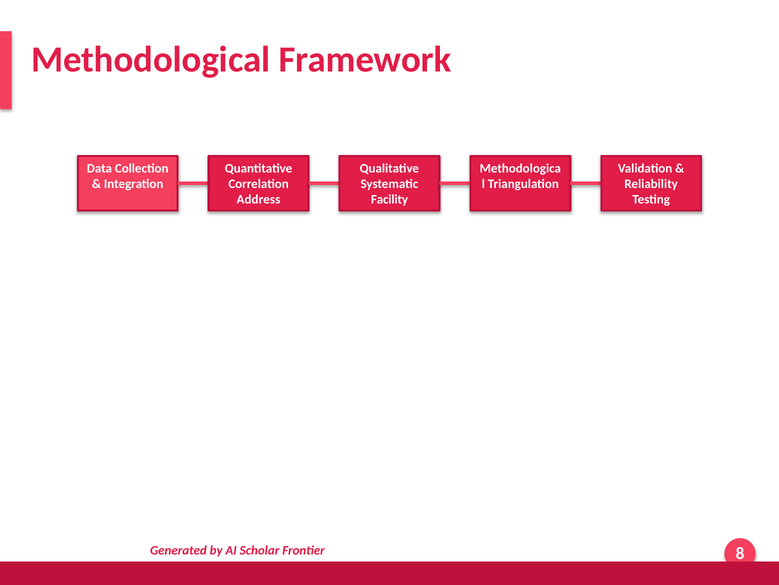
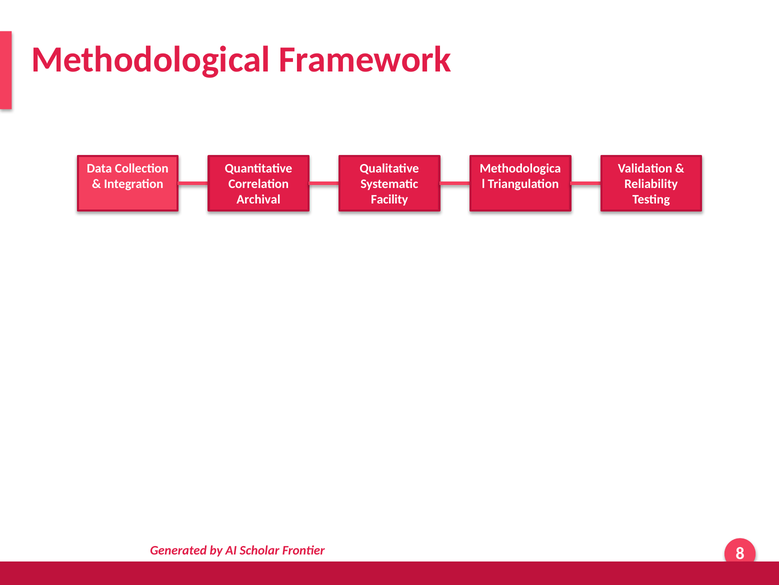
Address: Address -> Archival
